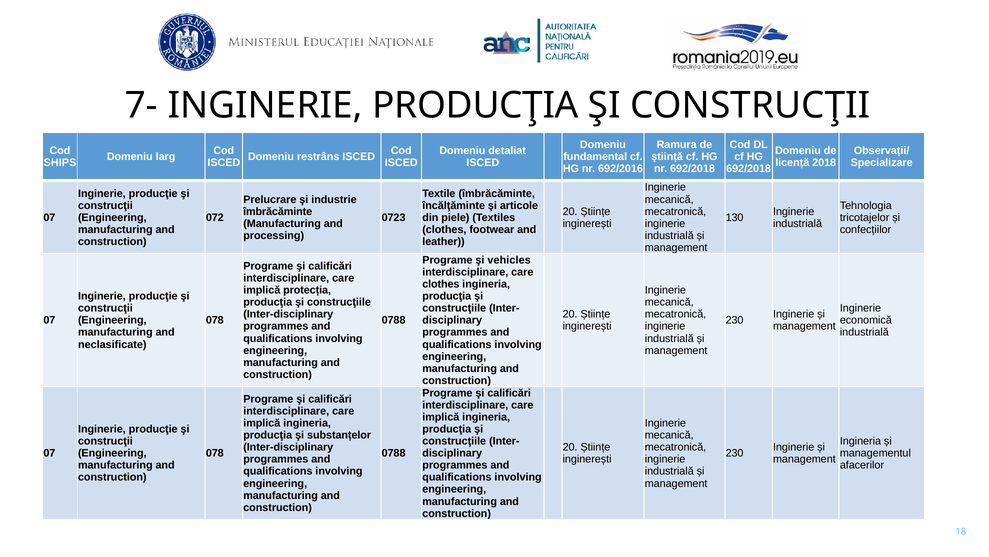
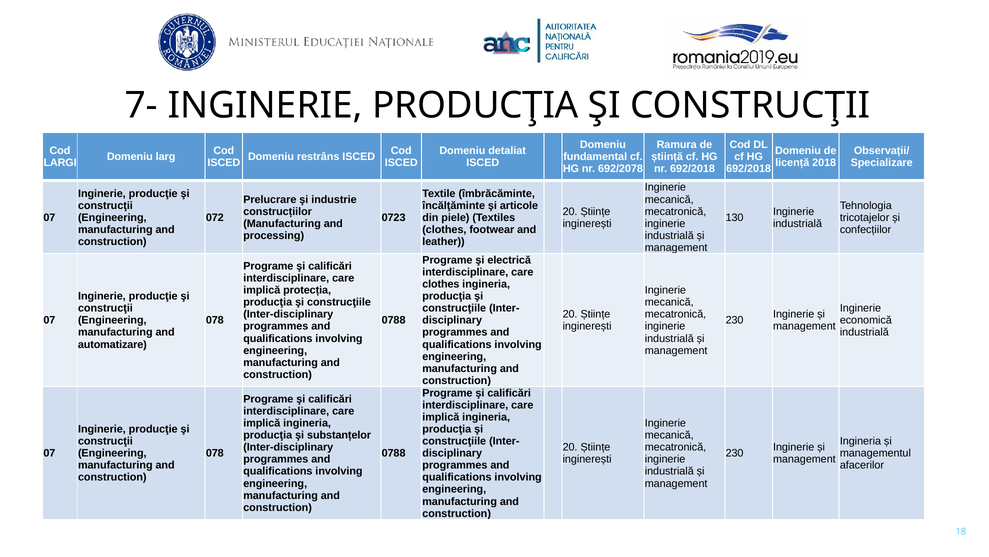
SHIPS: SHIPS -> LARGI
692/2016: 692/2016 -> 692/2078
îmbrăcăminte at (278, 211): îmbrăcăminte -> construcțiilor
vehicles: vehicles -> electrică
neclasificate: neclasificate -> automatizare
